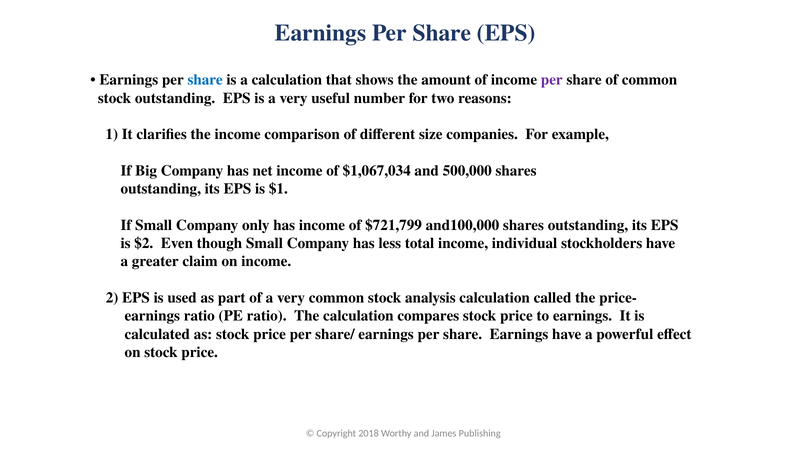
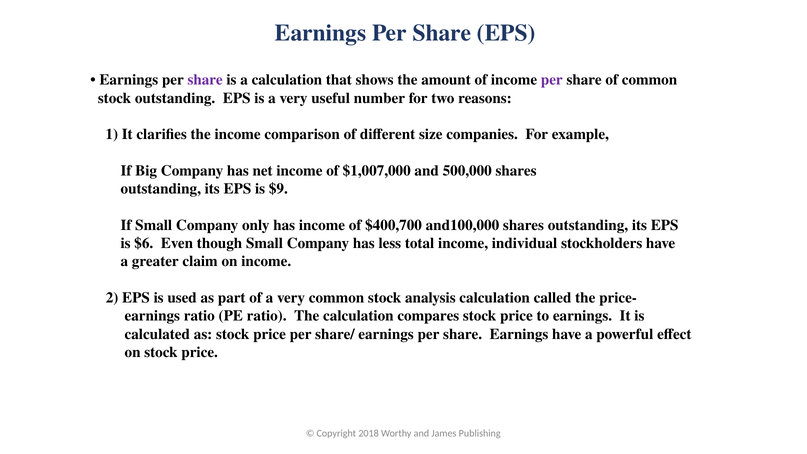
share at (205, 80) colour: blue -> purple
$1,067,034: $1,067,034 -> $1,007,000
$1: $1 -> $9
$721,799: $721,799 -> $400,700
$2: $2 -> $6
